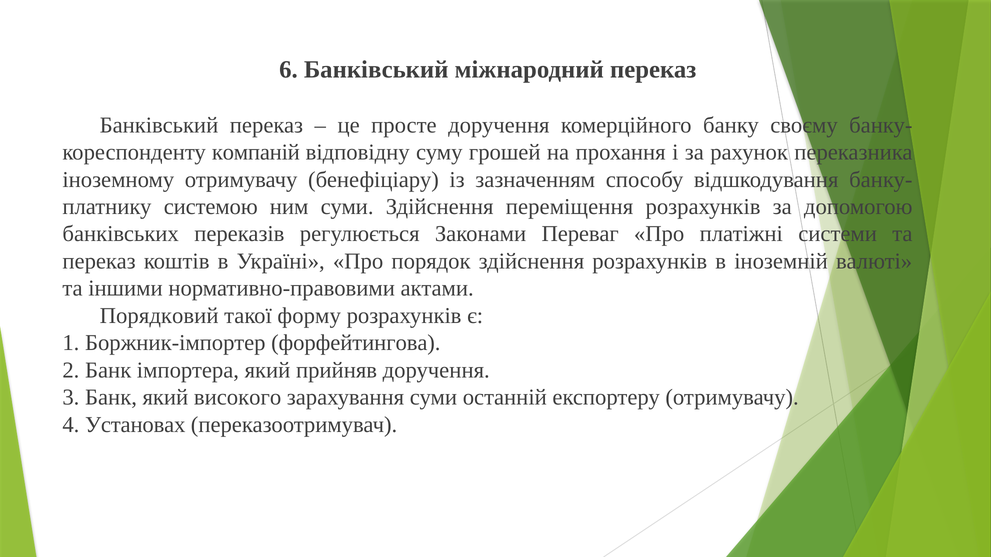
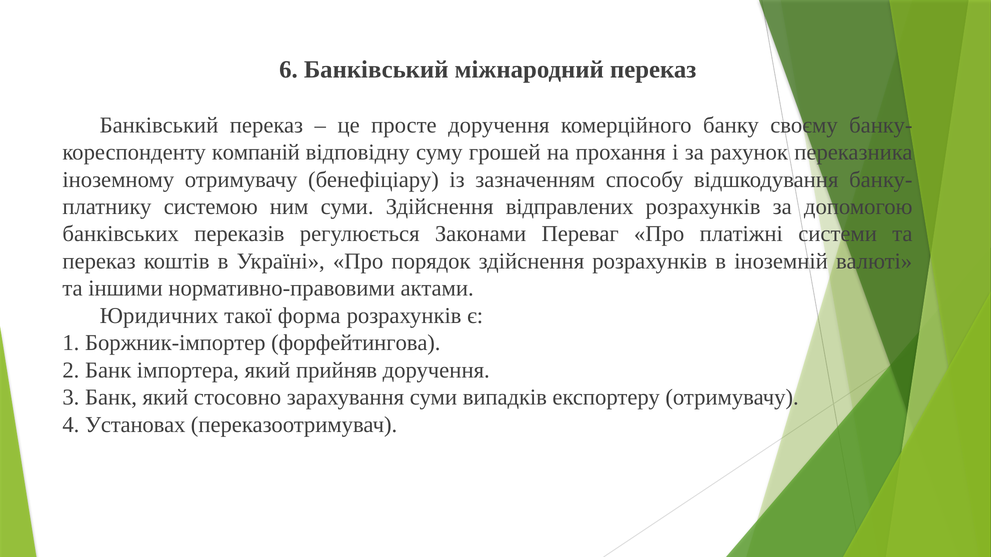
переміщення: переміщення -> відправлених
Порядковий: Порядковий -> Юридичних
форму: форму -> форма
високого: високого -> стосовно
останній: останній -> випадків
